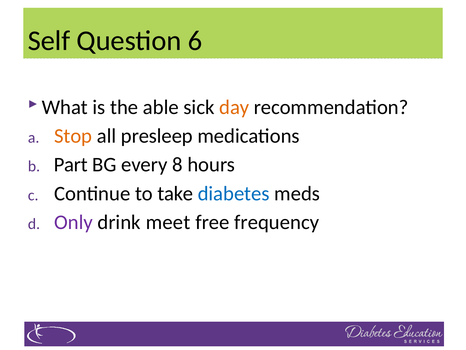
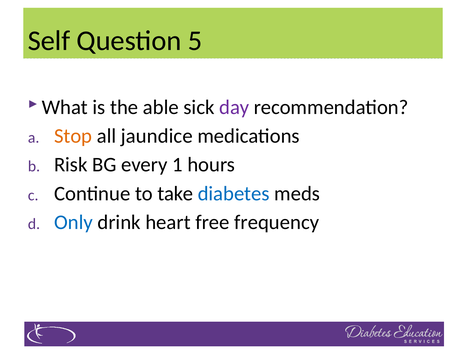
6: 6 -> 5
day colour: orange -> purple
presleep: presleep -> jaundice
Part: Part -> Risk
8: 8 -> 1
Only colour: purple -> blue
meet: meet -> heart
